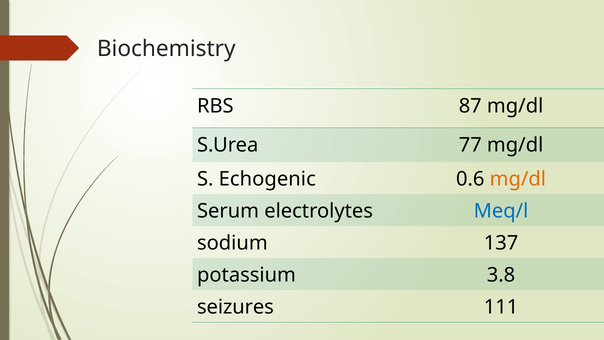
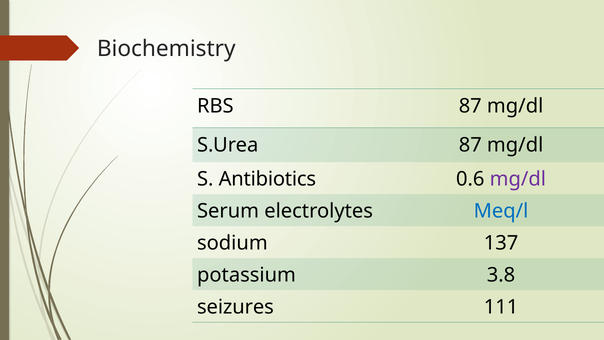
S.Urea 77: 77 -> 87
Echogenic: Echogenic -> Antibiotics
mg/dl at (518, 179) colour: orange -> purple
